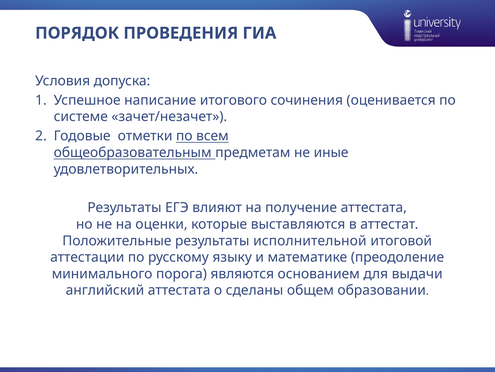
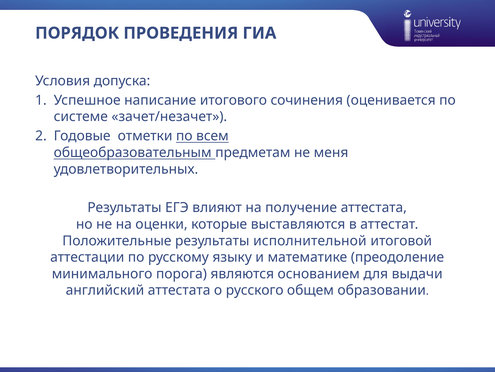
иные: иные -> меня
сделаны: сделаны -> русского
